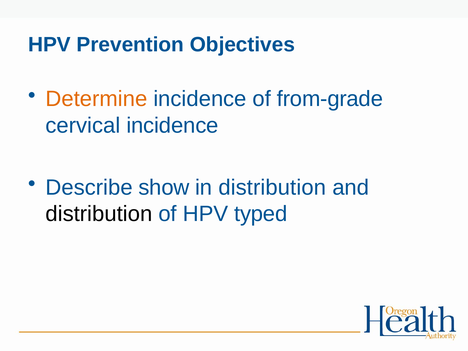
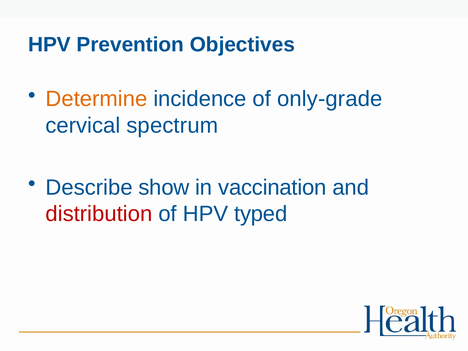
from-grade: from-grade -> only-grade
cervical incidence: incidence -> spectrum
in distribution: distribution -> vaccination
distribution at (99, 214) colour: black -> red
